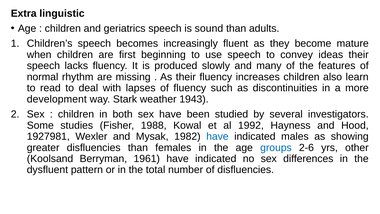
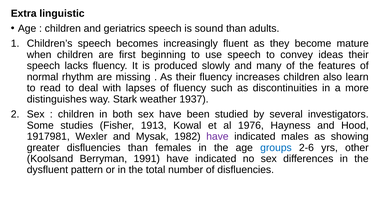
development: development -> distinguishes
1943: 1943 -> 1937
1988: 1988 -> 1913
1992: 1992 -> 1976
1927981: 1927981 -> 1917981
have at (217, 136) colour: blue -> purple
1961: 1961 -> 1991
